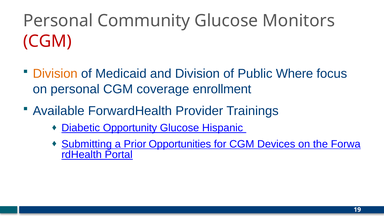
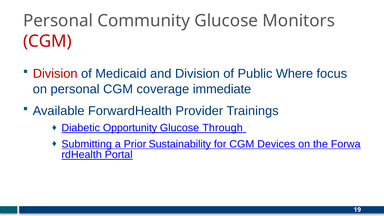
Division at (55, 74) colour: orange -> red
enrollment: enrollment -> immediate
Hispanic: Hispanic -> Through
Opportunities: Opportunities -> Sustainability
